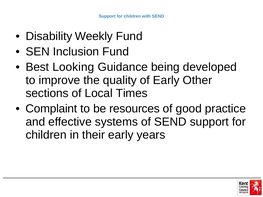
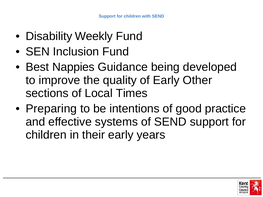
Looking: Looking -> Nappies
Complaint: Complaint -> Preparing
resources: resources -> intentions
